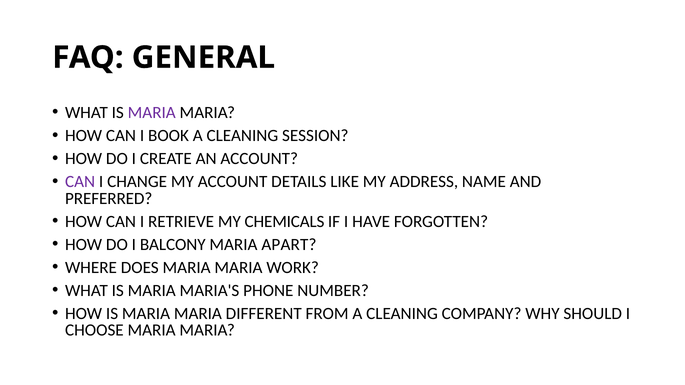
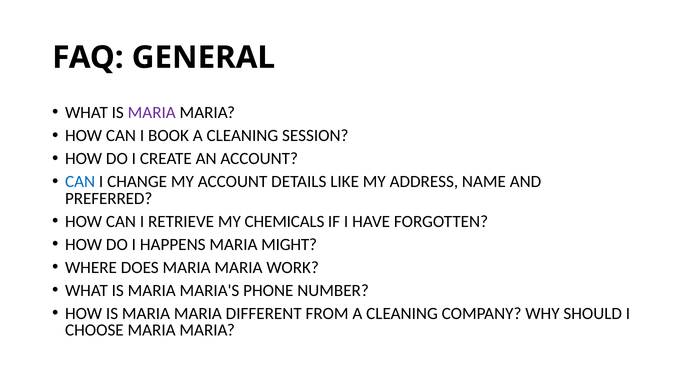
CAN at (80, 182) colour: purple -> blue
BALCONY: BALCONY -> HAPPENS
APART: APART -> MIGHT
